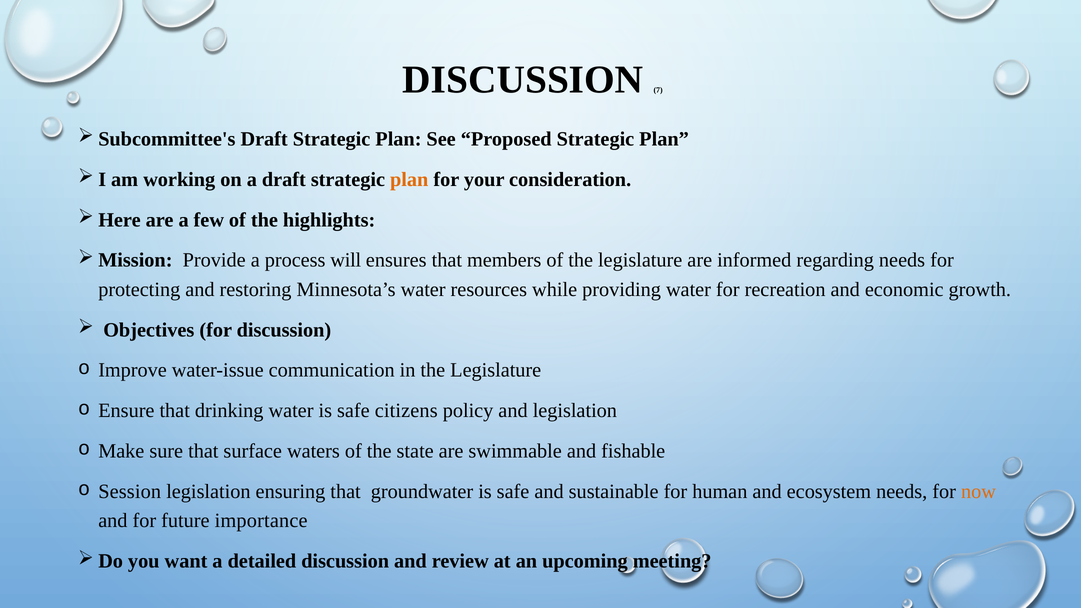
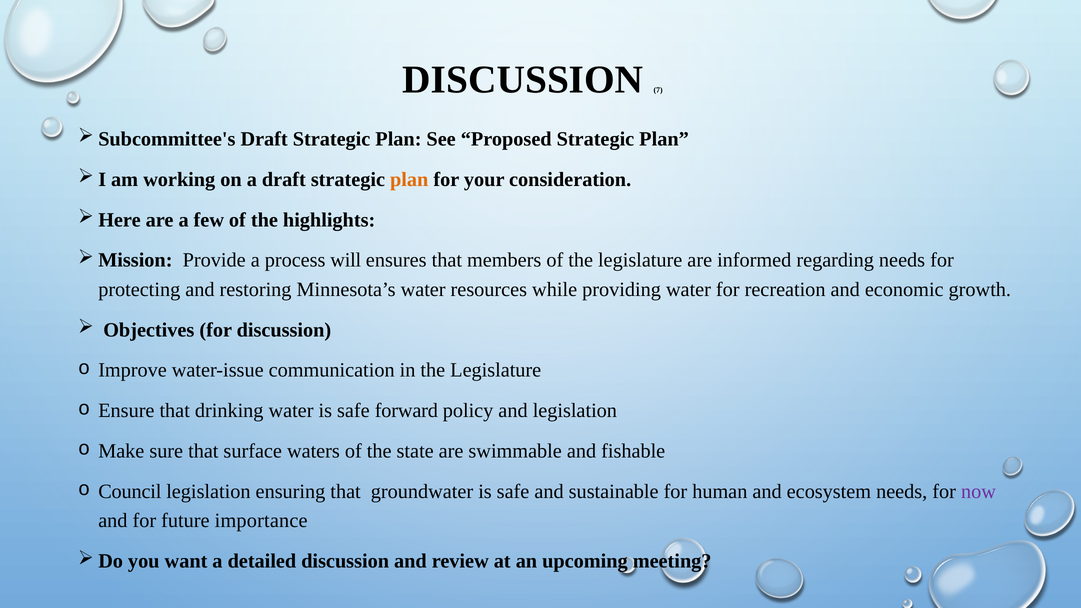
citizens: citizens -> forward
Session: Session -> Council
now colour: orange -> purple
